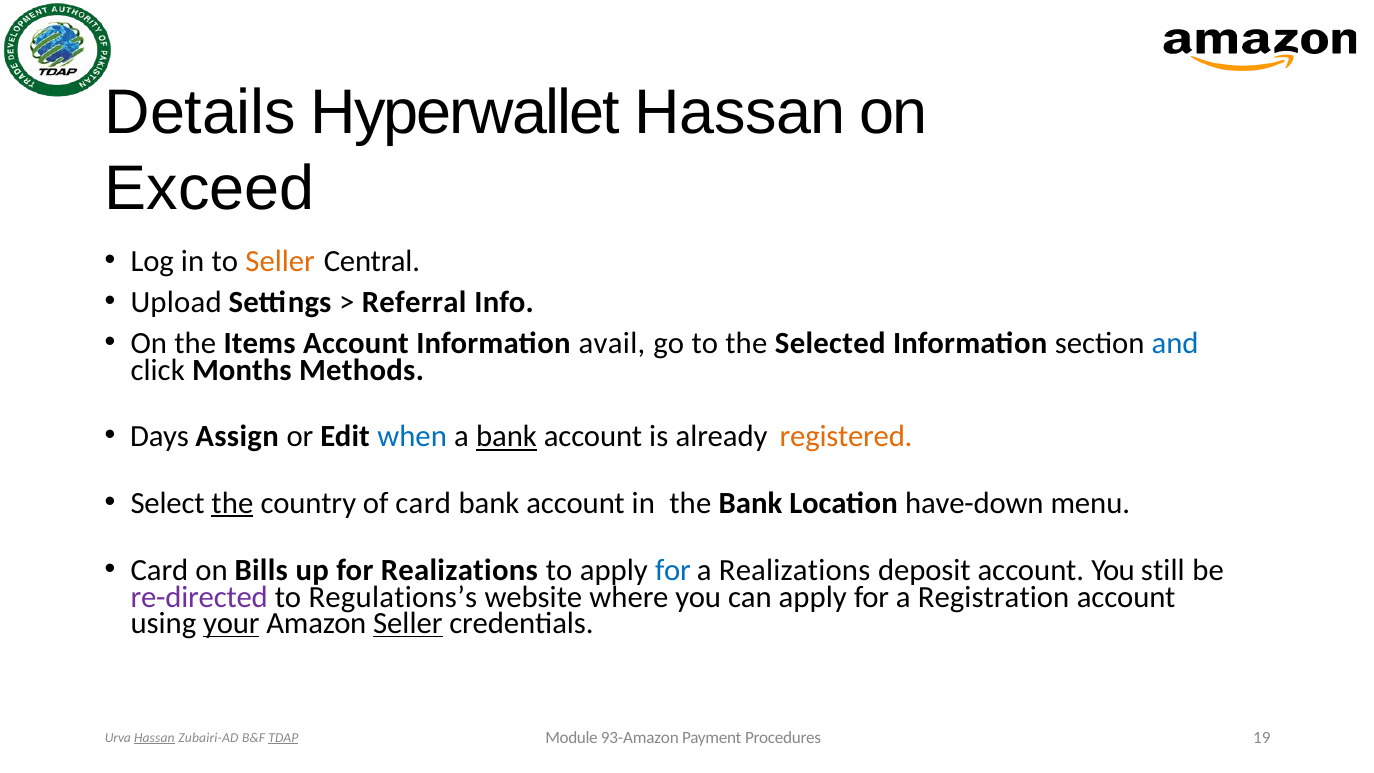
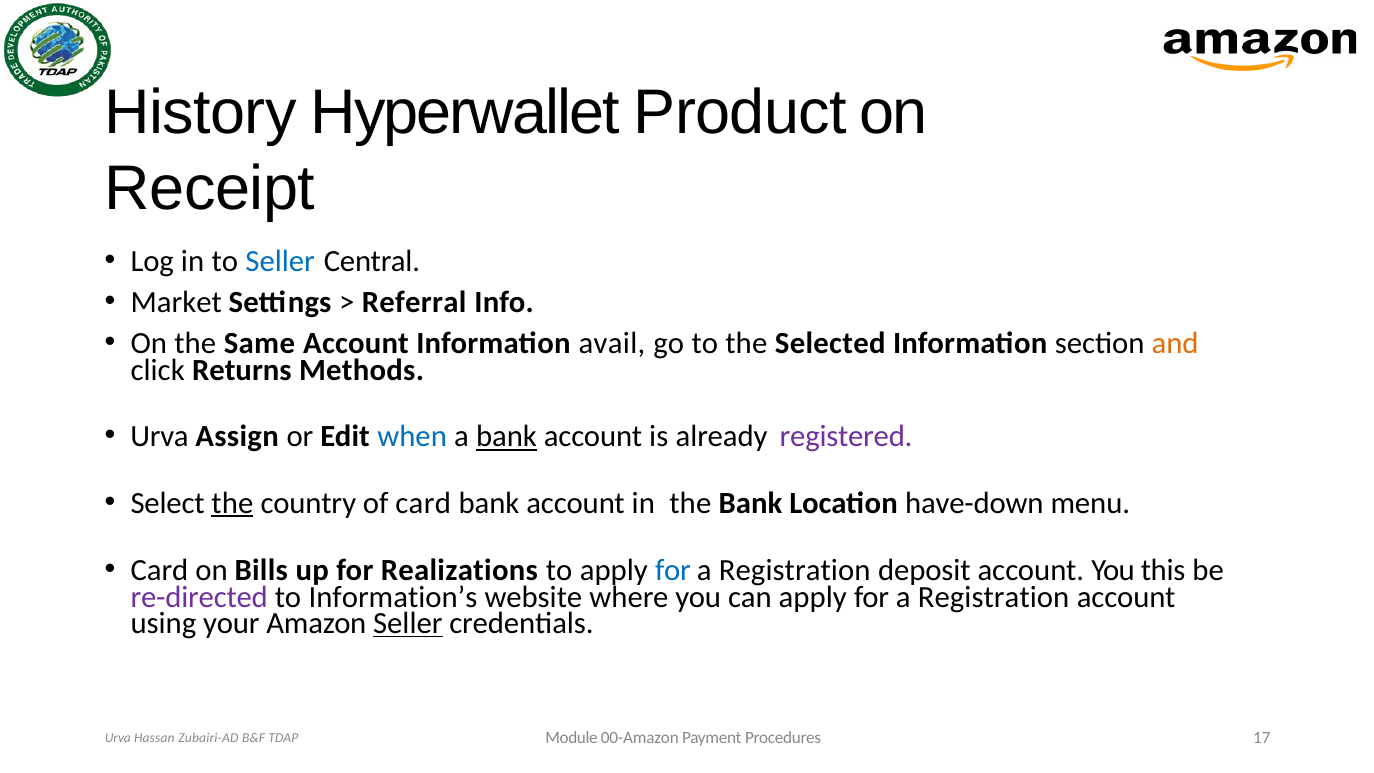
Details: Details -> History
Hyperwallet Hassan: Hassan -> Product
Exceed: Exceed -> Receipt
Seller at (280, 261) colour: orange -> blue
Upload: Upload -> Market
Items: Items -> Same
and colour: blue -> orange
Months: Months -> Returns
Days at (160, 436): Days -> Urva
registered colour: orange -> purple
Realizations at (795, 571): Realizations -> Registration
still: still -> this
Regulations’s: Regulations’s -> Information’s
your underline: present -> none
Hassan at (154, 738) underline: present -> none
TDAP underline: present -> none
93-Amazon: 93-Amazon -> 00-Amazon
19: 19 -> 17
